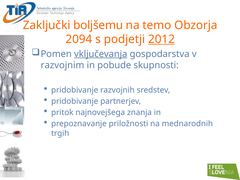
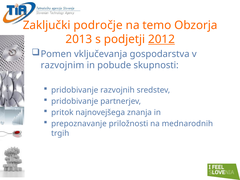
boljšemu: boljšemu -> področje
2094: 2094 -> 2013
vključevanja underline: present -> none
